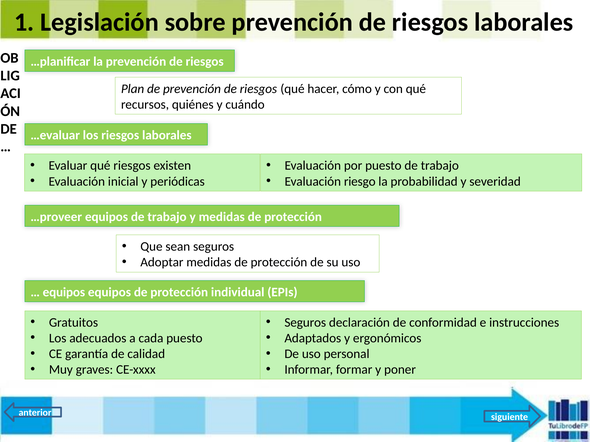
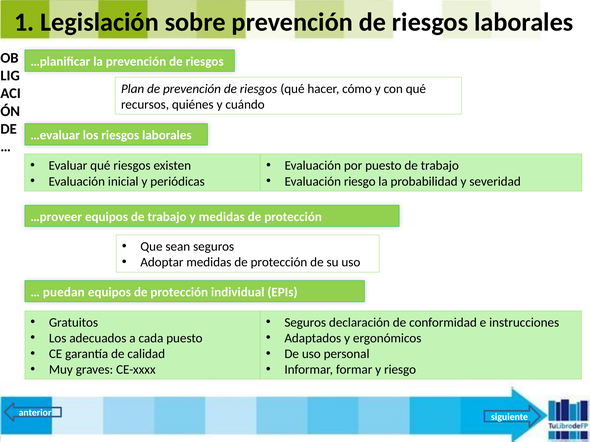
equipos at (64, 293): equipos -> puedan
y poner: poner -> riesgo
